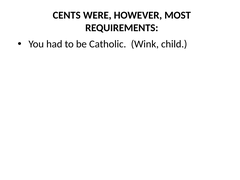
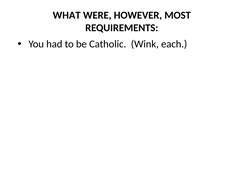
CENTS: CENTS -> WHAT
child: child -> each
